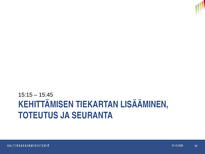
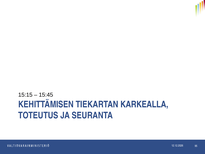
LISÄÄMINEN: LISÄÄMINEN -> KARKEALLA
